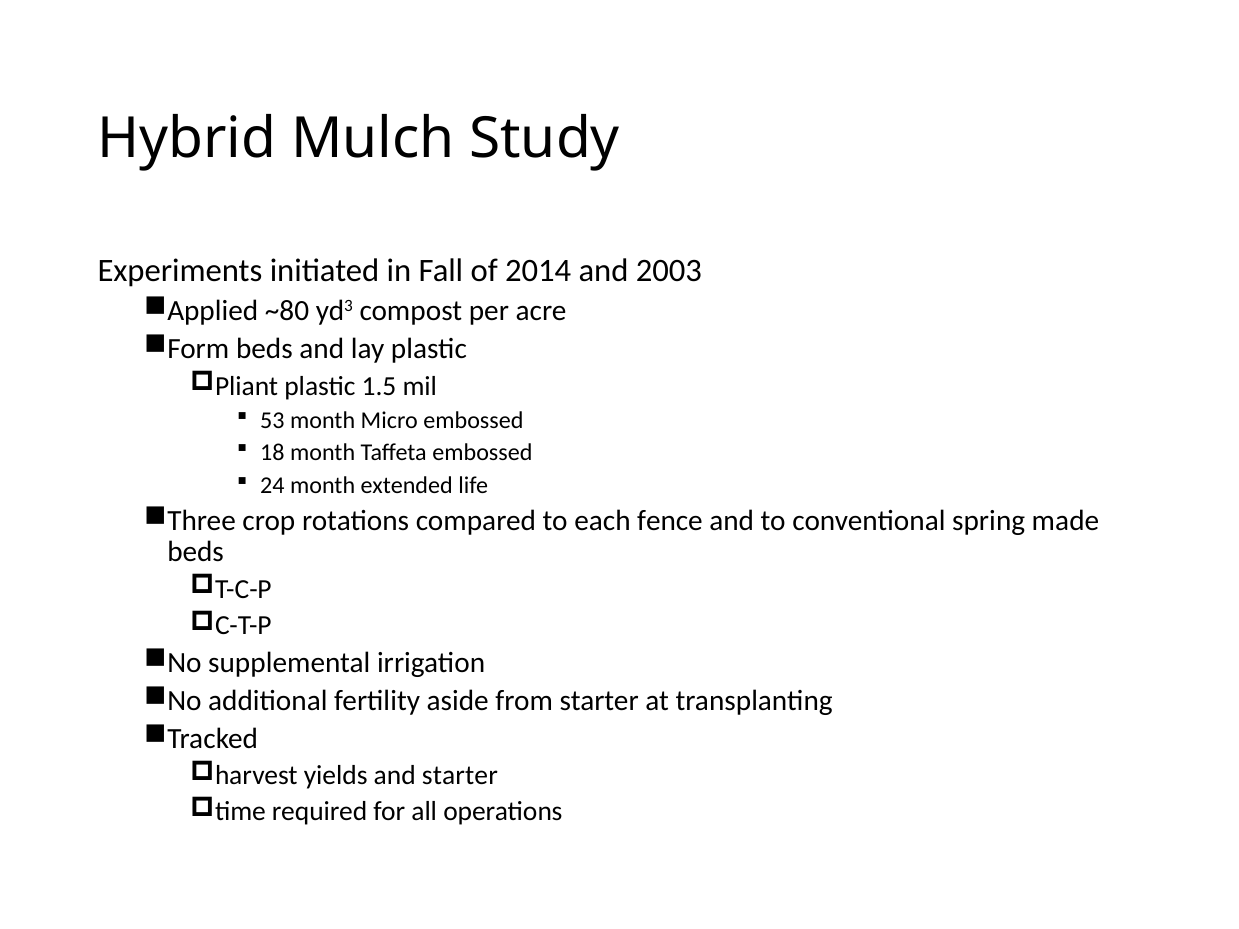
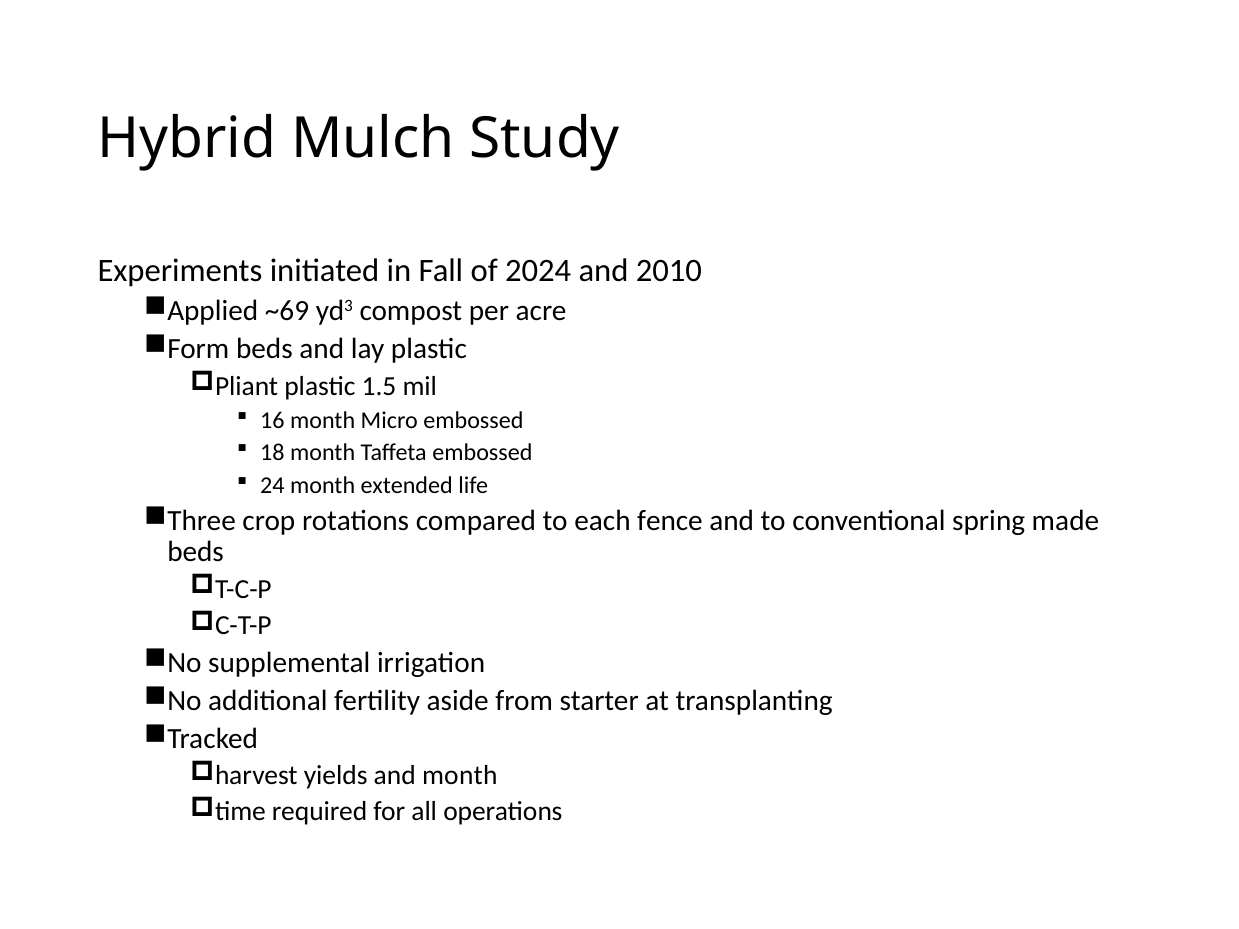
2014: 2014 -> 2024
2003: 2003 -> 2010
~80: ~80 -> ~69
53: 53 -> 16
and starter: starter -> month
